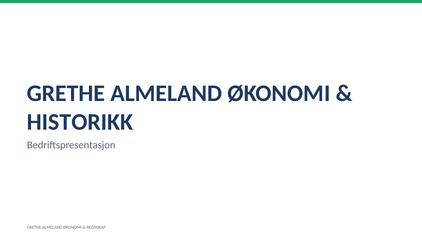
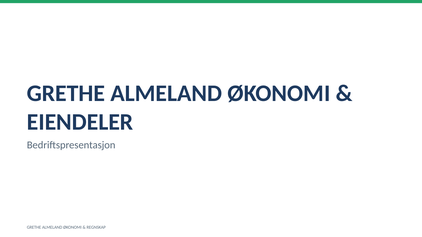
HISTORIKK: HISTORIKK -> EIENDELER
